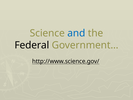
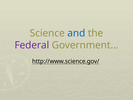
Federal colour: black -> purple
